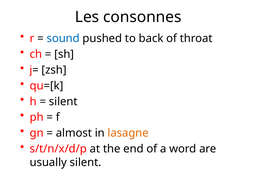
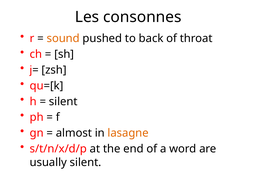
sound colour: blue -> orange
